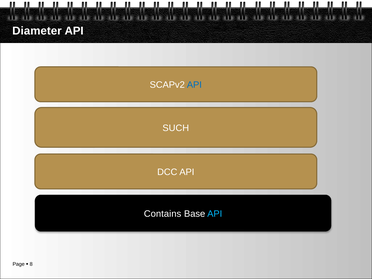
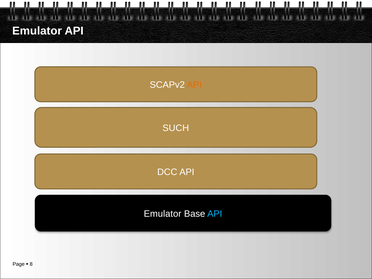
Diameter at (37, 31): Diameter -> Emulator
API at (194, 85) colour: blue -> orange
Contains at (163, 214): Contains -> Emulator
